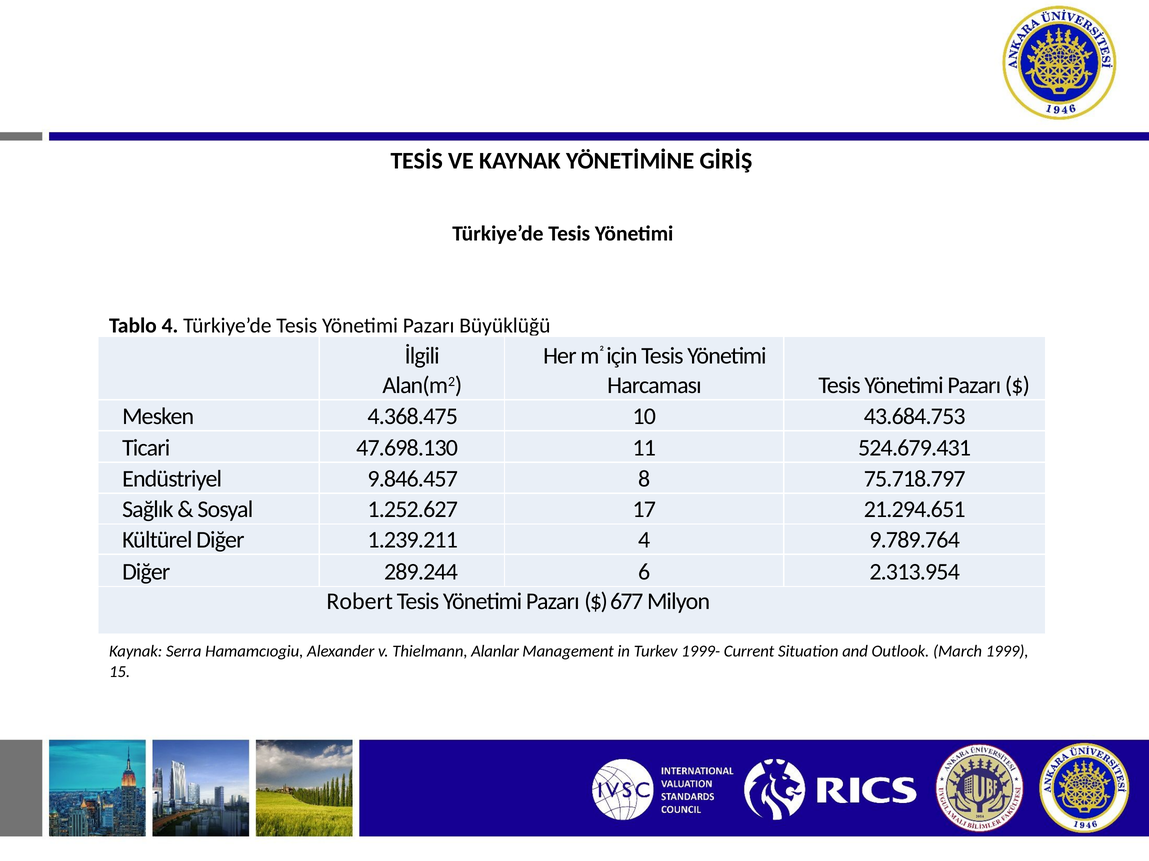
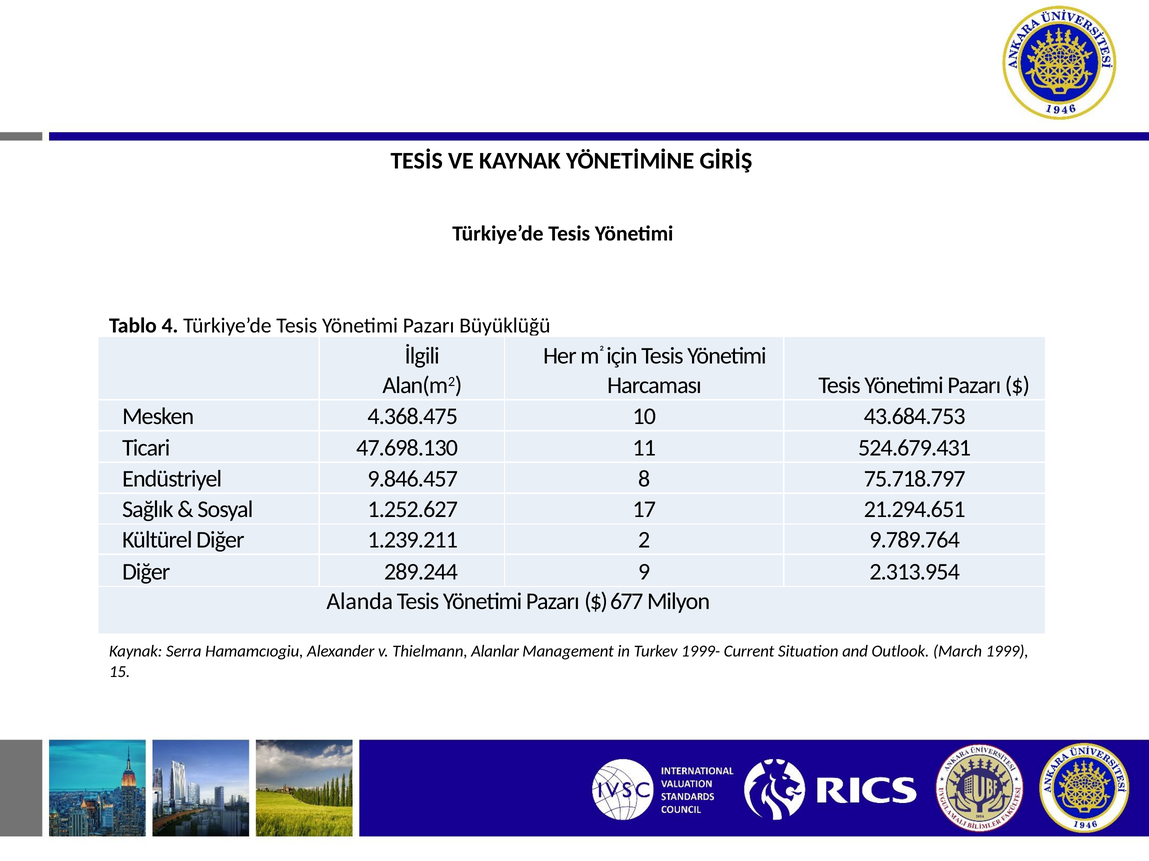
1.239.211 4: 4 -> 2
6: 6 -> 9
Robert: Robert -> Alanda
